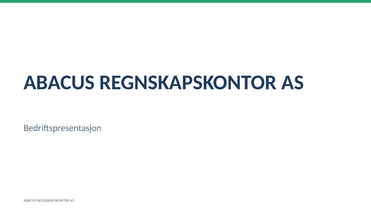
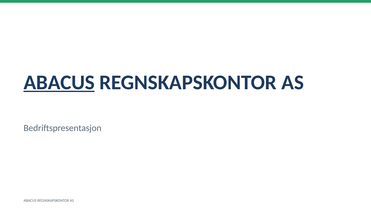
ABACUS at (59, 82) underline: none -> present
